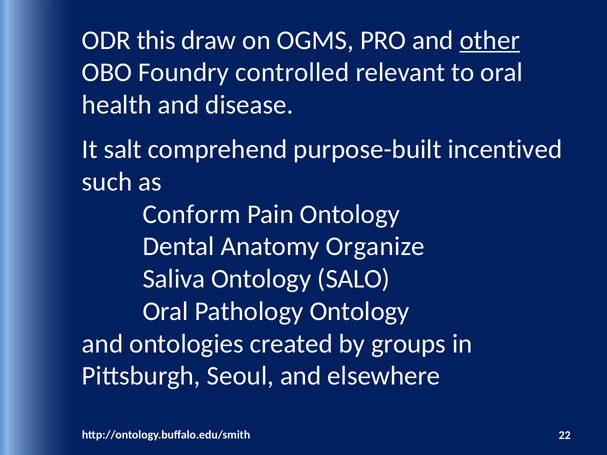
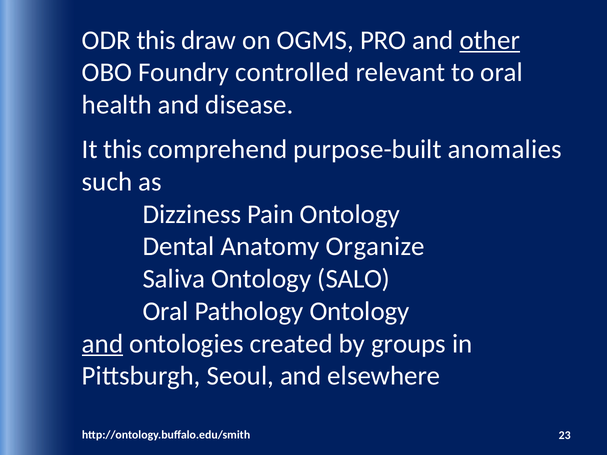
It salt: salt -> this
incentived: incentived -> anomalies
Conform: Conform -> Dizziness
and at (103, 344) underline: none -> present
22: 22 -> 23
